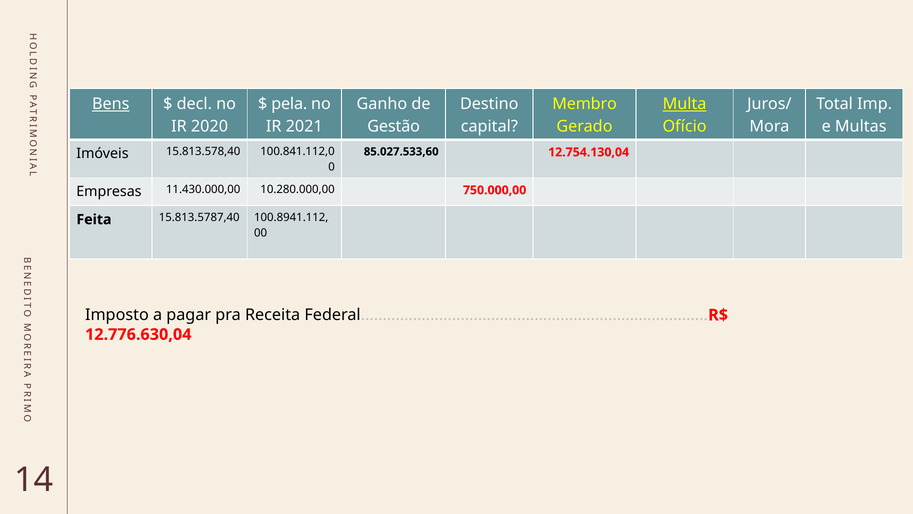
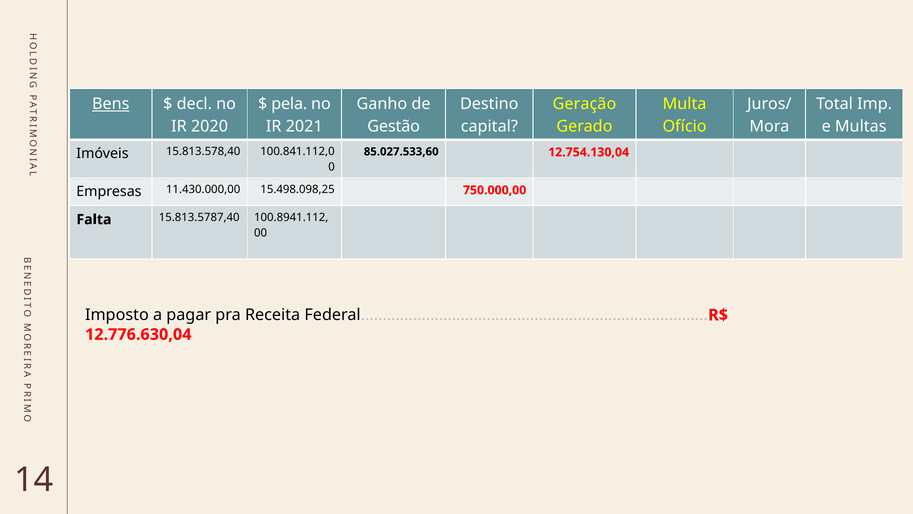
Membro: Membro -> Geração
Multa underline: present -> none
10.280.000,00: 10.280.000,00 -> 15.498.098,25
Feita: Feita -> Falta
